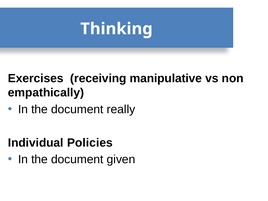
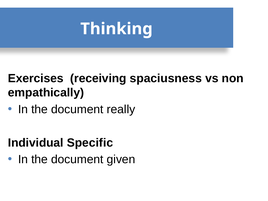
manipulative: manipulative -> spaciusness
Policies: Policies -> Specific
